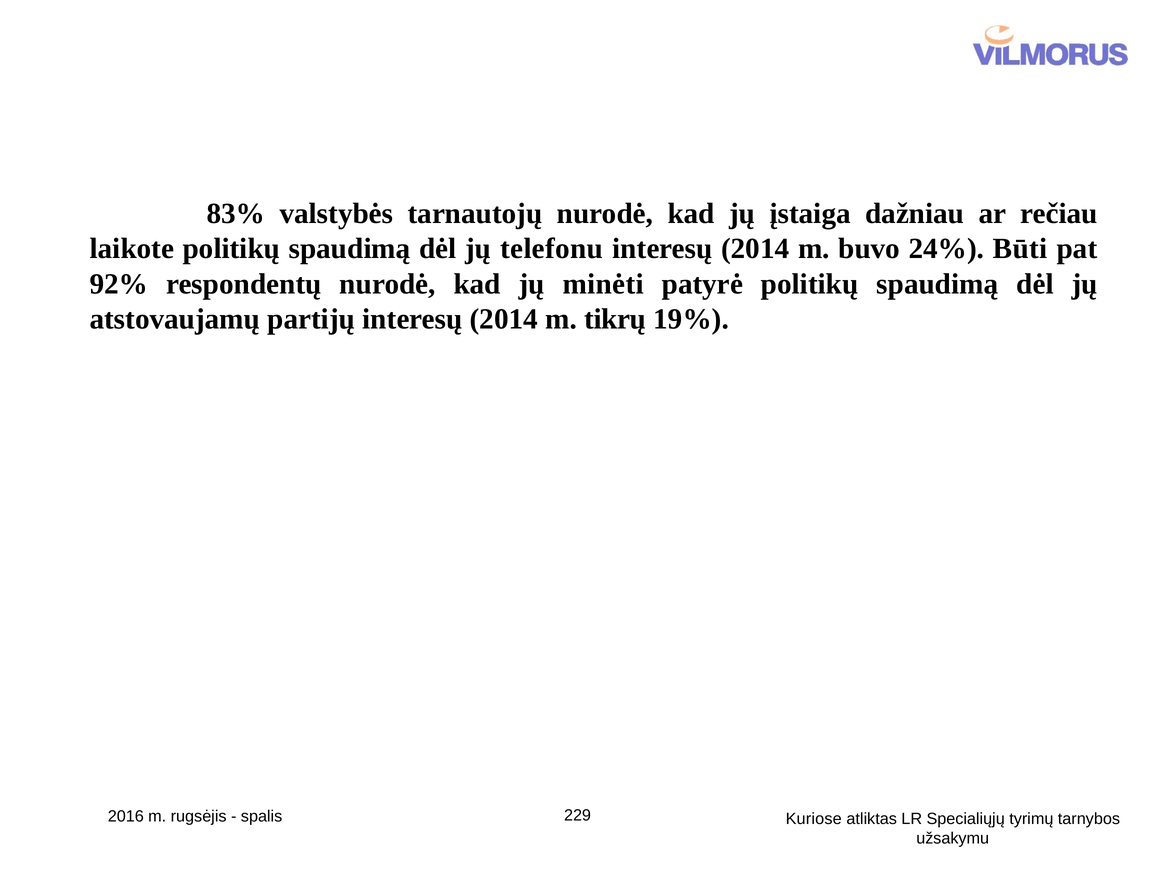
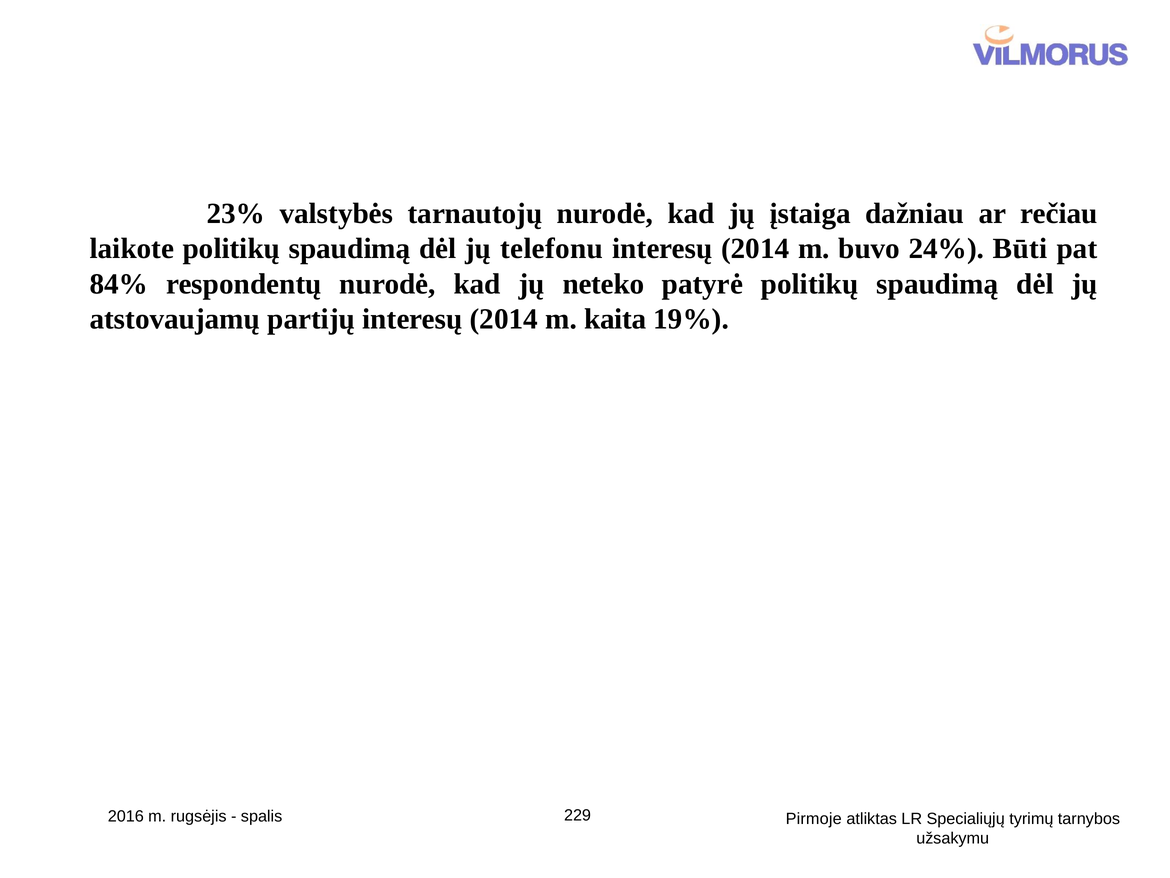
83%: 83% -> 23%
92%: 92% -> 84%
minėti: minėti -> neteko
tikrų: tikrų -> kaita
Kuriose: Kuriose -> Pirmoje
